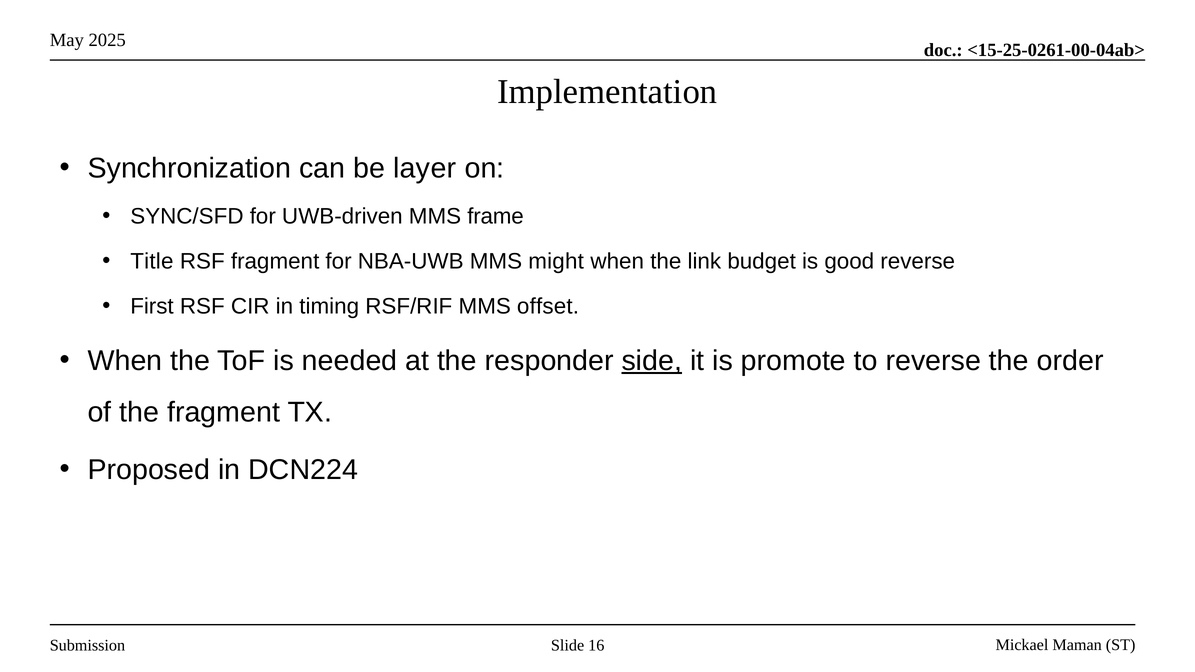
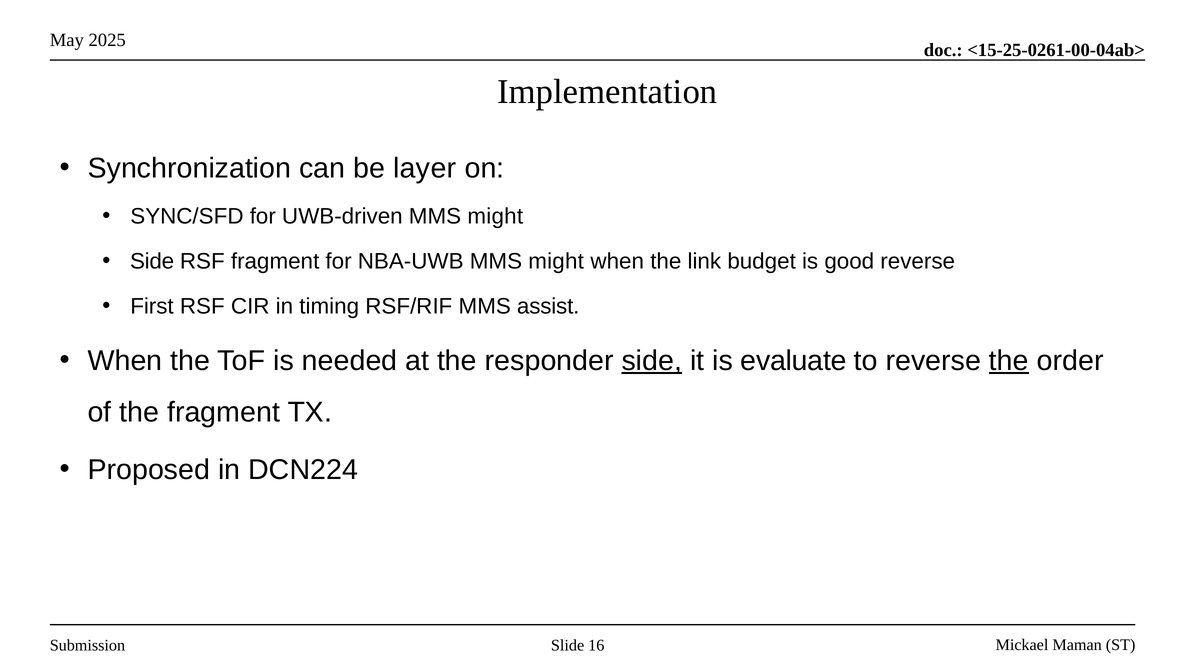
UWB-driven MMS frame: frame -> might
Title at (152, 262): Title -> Side
offset: offset -> assist
promote: promote -> evaluate
the at (1009, 361) underline: none -> present
